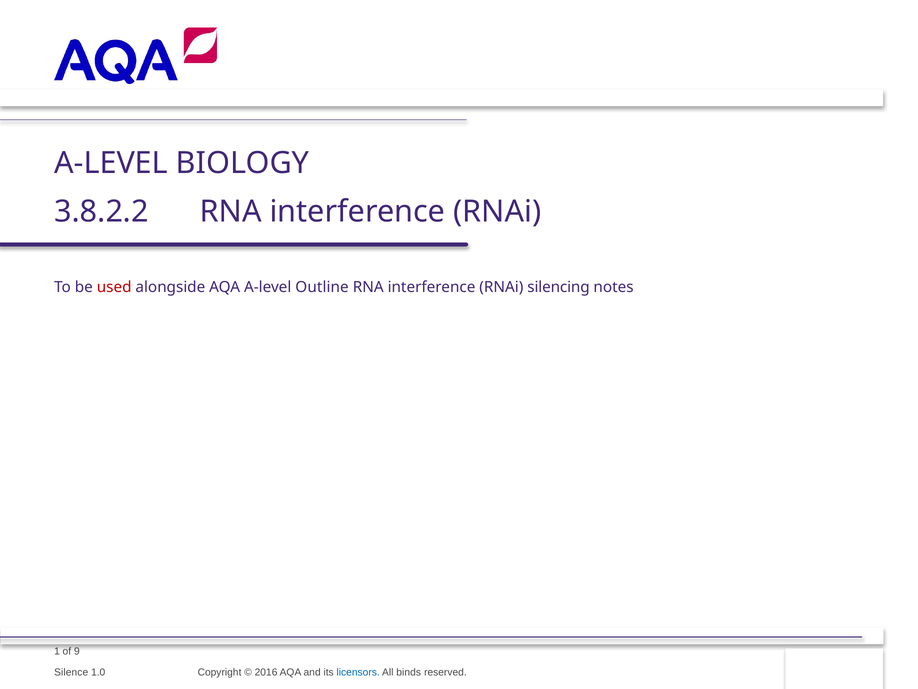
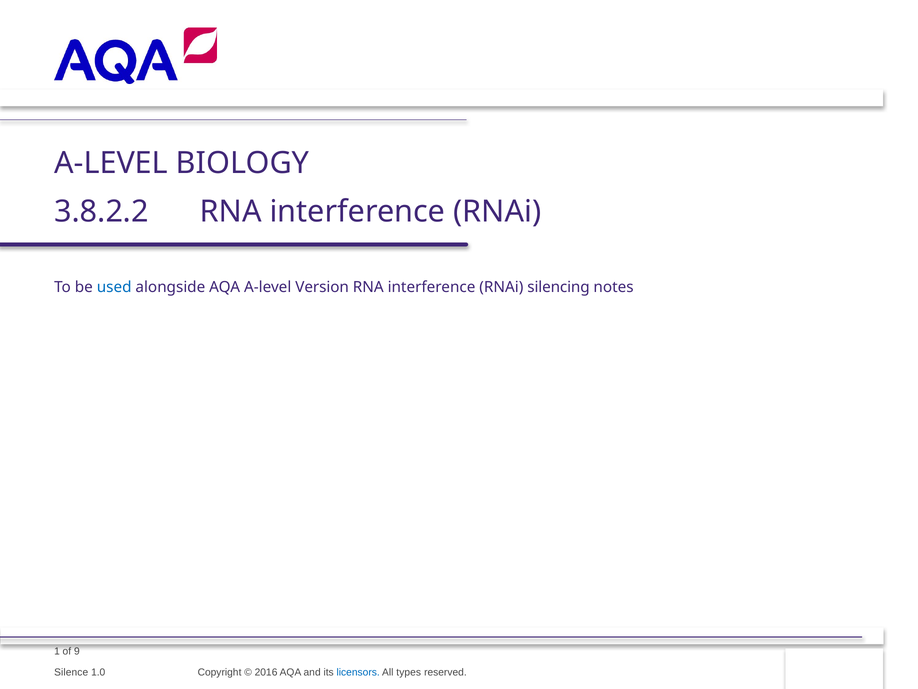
used colour: red -> blue
Outline: Outline -> Version
binds: binds -> types
